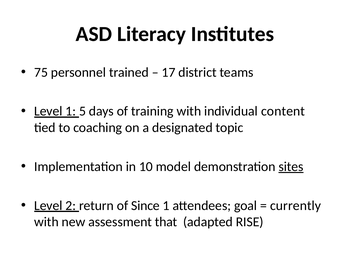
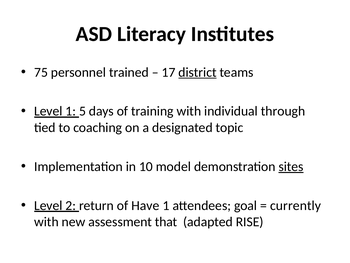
district underline: none -> present
content: content -> through
Since: Since -> Have
